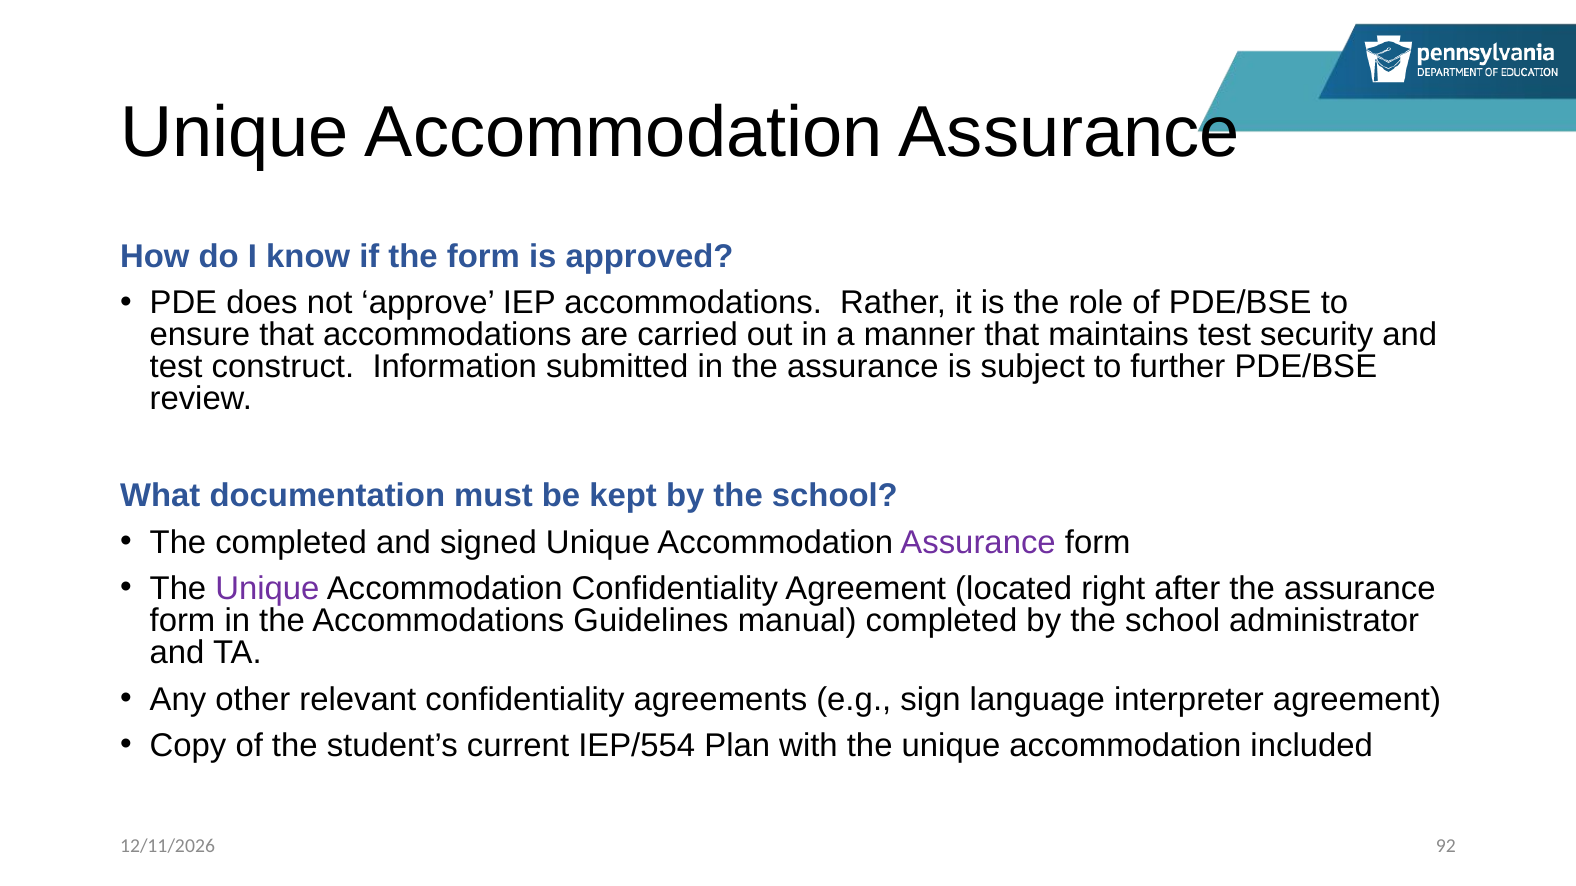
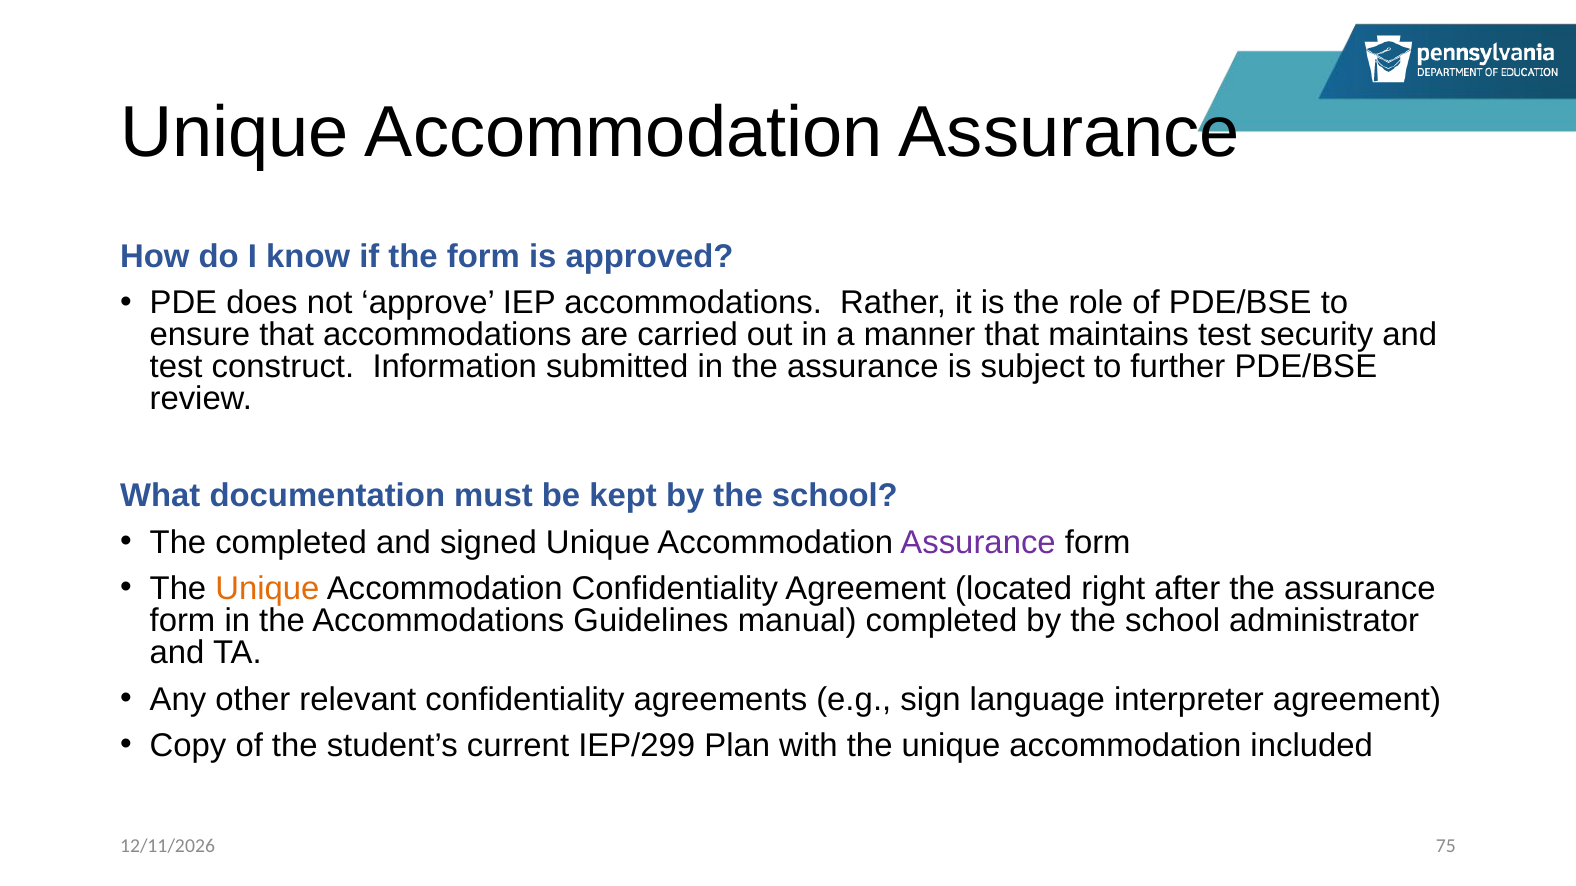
Unique at (267, 589) colour: purple -> orange
IEP/554: IEP/554 -> IEP/299
92: 92 -> 75
